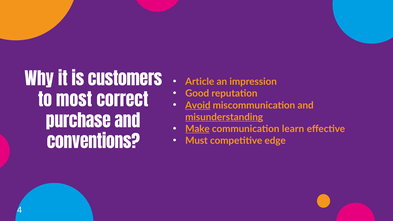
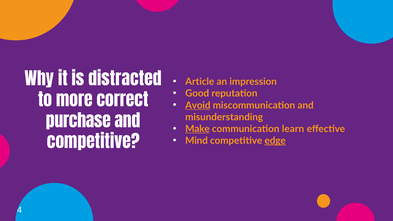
customers: customers -> distracted
most: most -> more
misunderstanding underline: present -> none
Must: Must -> Mind
edge underline: none -> present
conventions at (93, 143): conventions -> competitive
